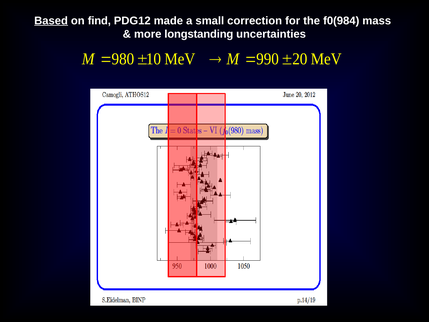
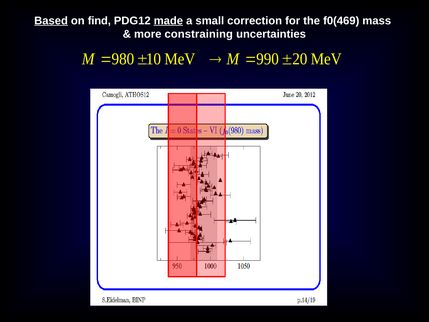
made underline: none -> present
f0(984: f0(984 -> f0(469
longstanding: longstanding -> constraining
